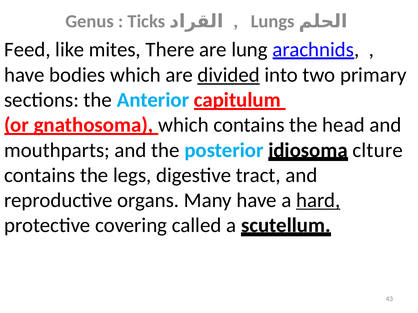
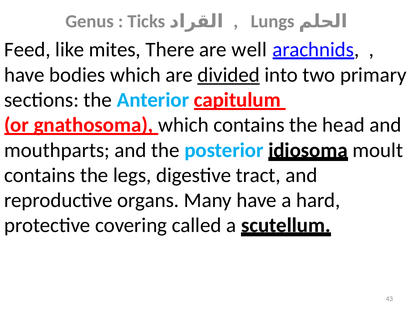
lung: lung -> well
clture: clture -> moult
hard underline: present -> none
